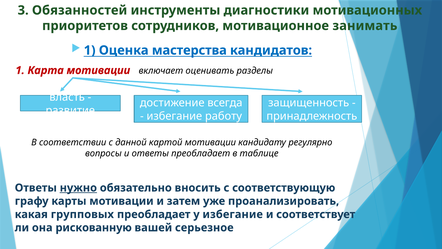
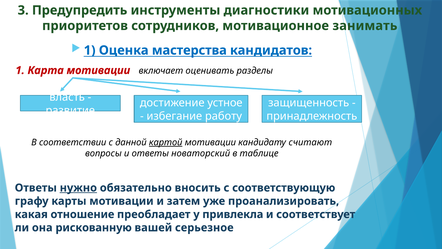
Обязанностей: Обязанностей -> Предупредить
всегда: всегда -> устное
картой underline: none -> present
регулярно: регулярно -> считают
ответы преобладает: преобладает -> новаторский
групповых: групповых -> отношение
у избегание: избегание -> привлекла
